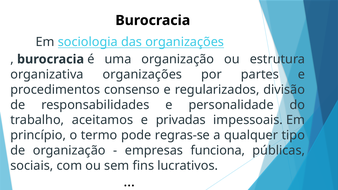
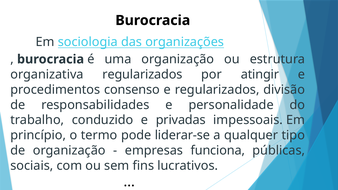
organizativa organizações: organizações -> regularizados
partes: partes -> atingir
aceitamos: aceitamos -> conduzido
regras-se: regras-se -> liderar-se
